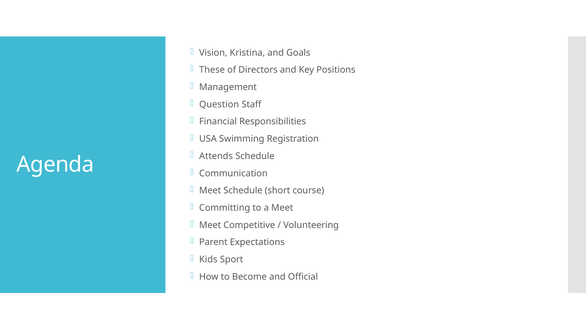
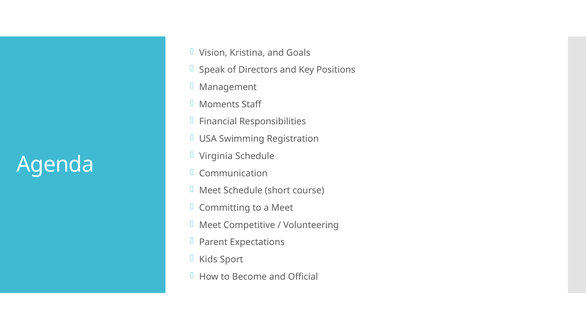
These: These -> Speak
Question: Question -> Moments
Attends: Attends -> Virginia
